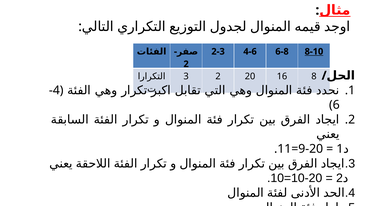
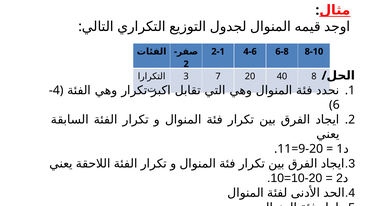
2-3: 2-3 -> 2-1
8-10 underline: present -> none
3 2: 2 -> 7
16: 16 -> 40
